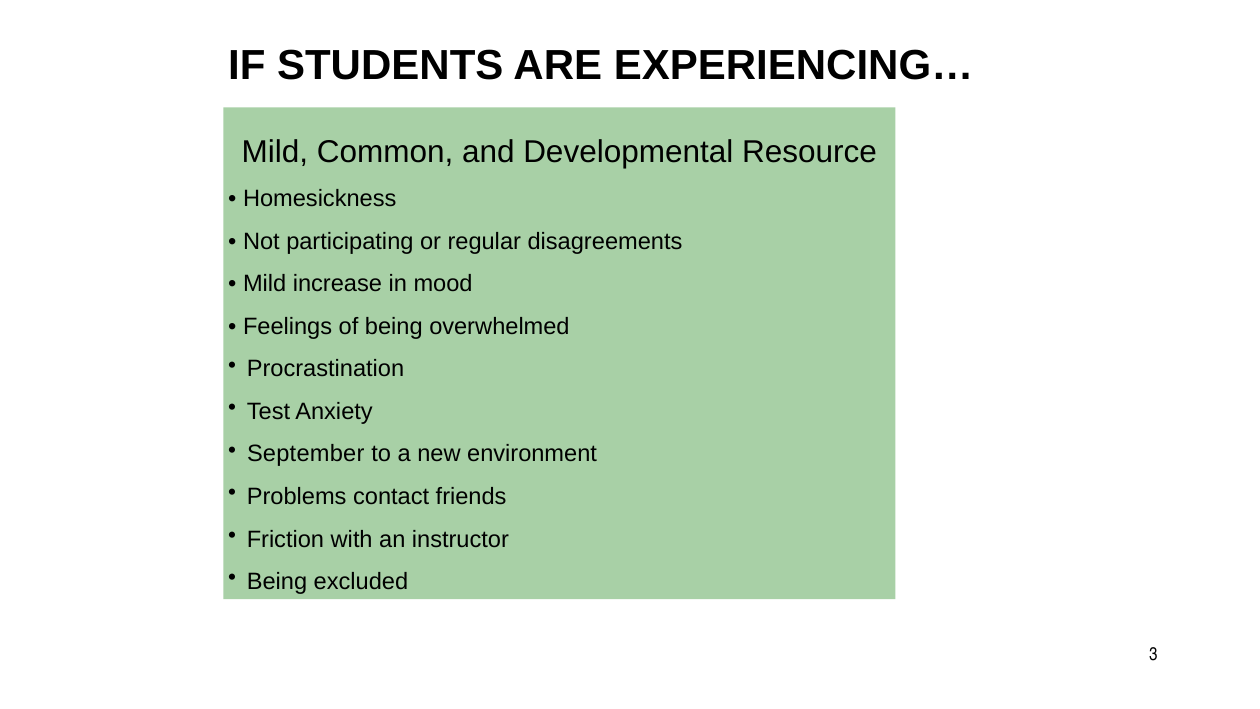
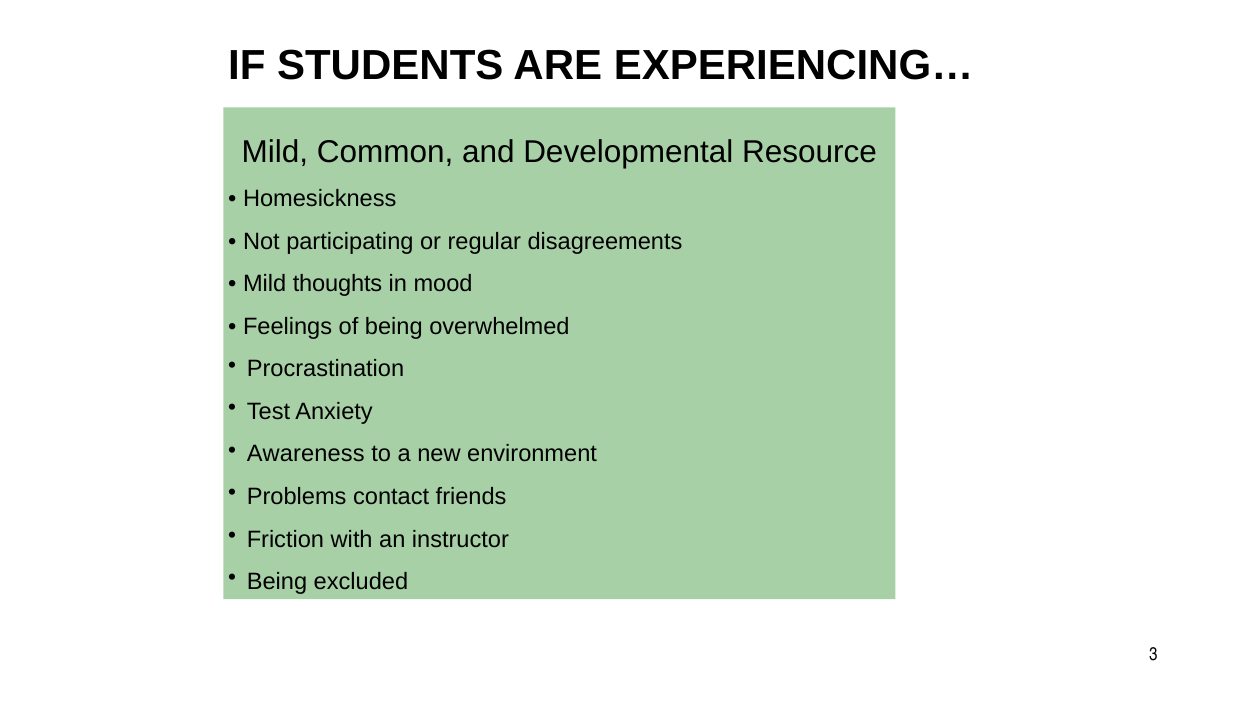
increase: increase -> thoughts
September: September -> Awareness
